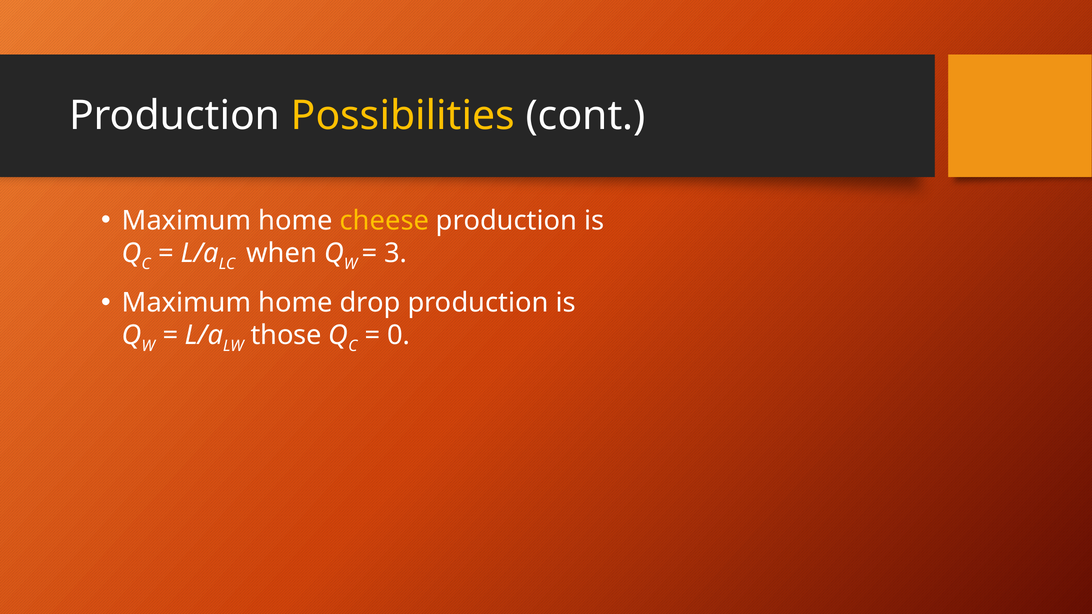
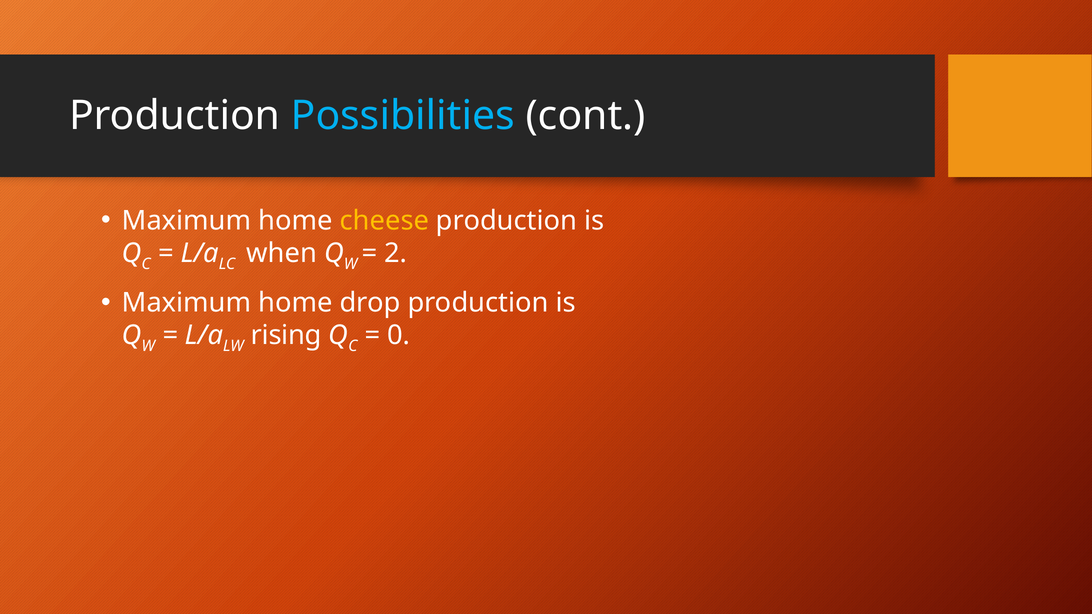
Possibilities colour: yellow -> light blue
3: 3 -> 2
those: those -> rising
